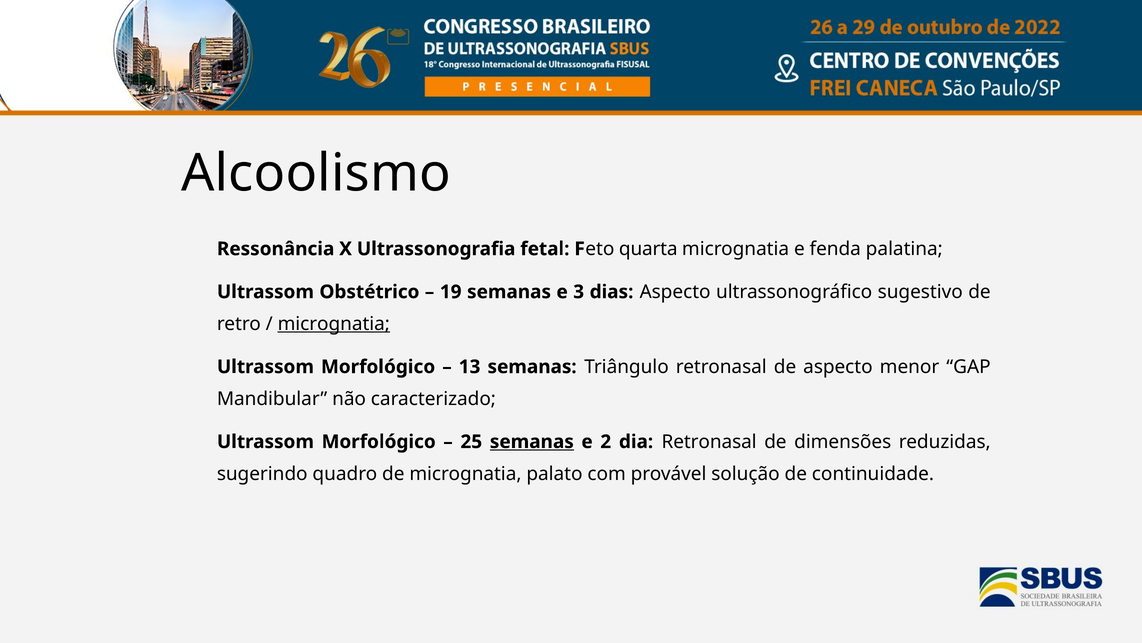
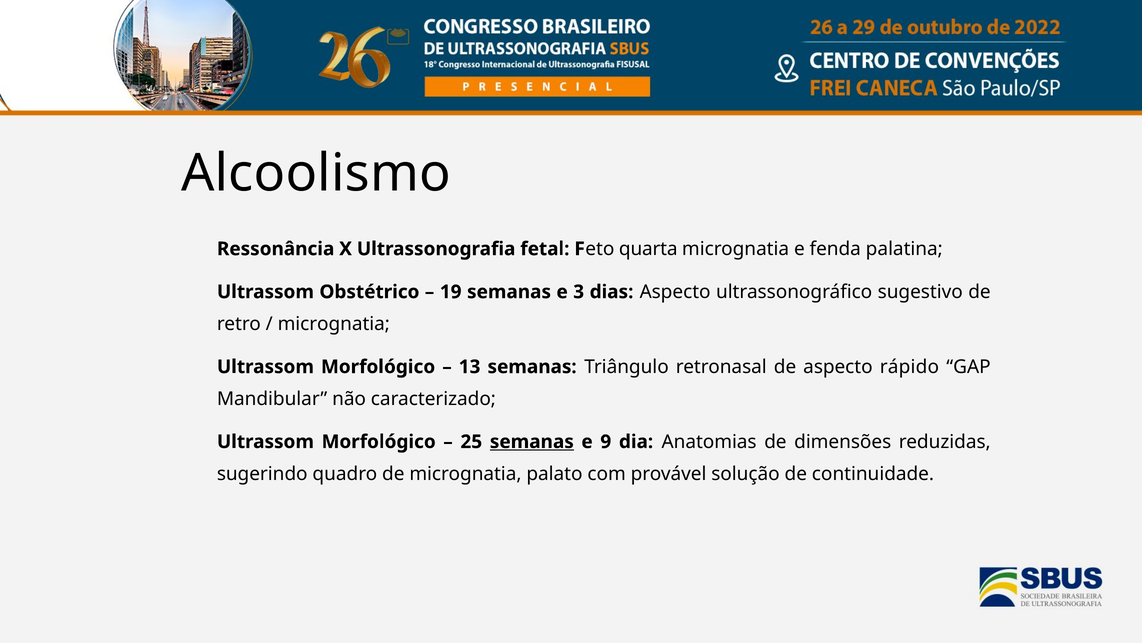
micrognatia at (334, 324) underline: present -> none
menor: menor -> rápido
2: 2 -> 9
dia Retronasal: Retronasal -> Anatomias
